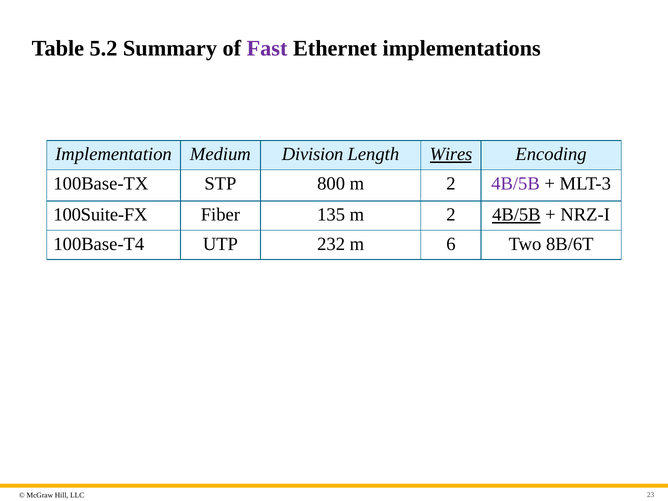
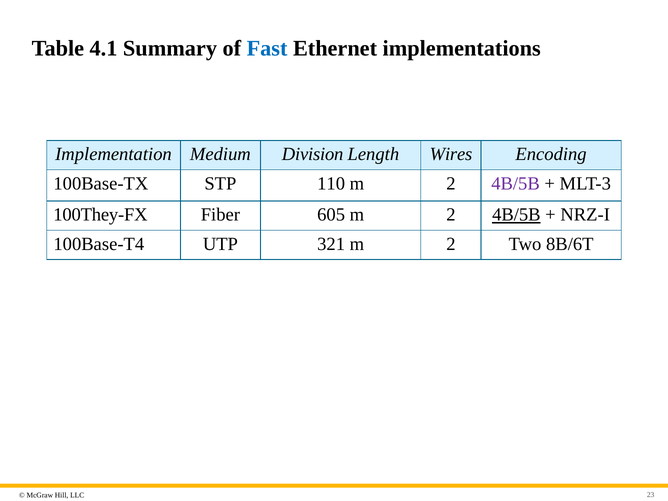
5.2: 5.2 -> 4.1
Fast colour: purple -> blue
Wires underline: present -> none
800: 800 -> 110
100Suite-FX: 100Suite-FX -> 100They-FX
135: 135 -> 605
232: 232 -> 321
6 at (451, 244): 6 -> 2
